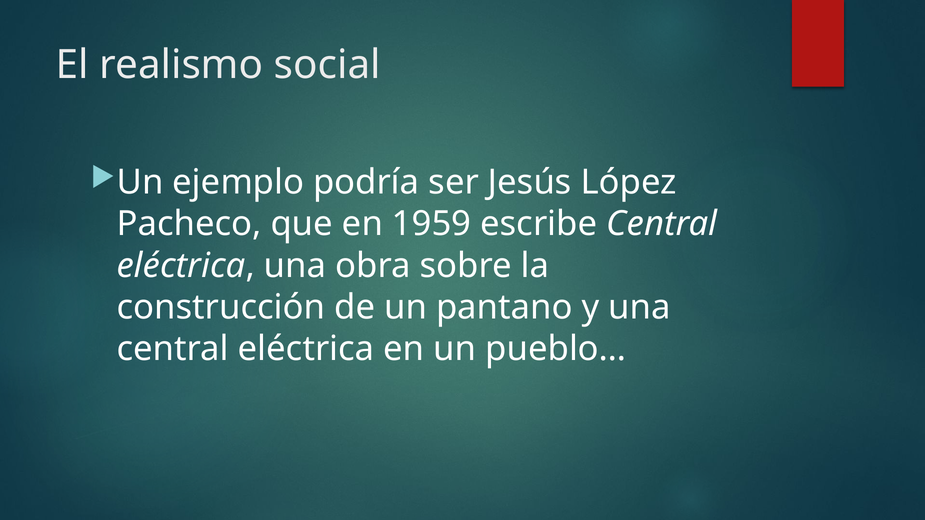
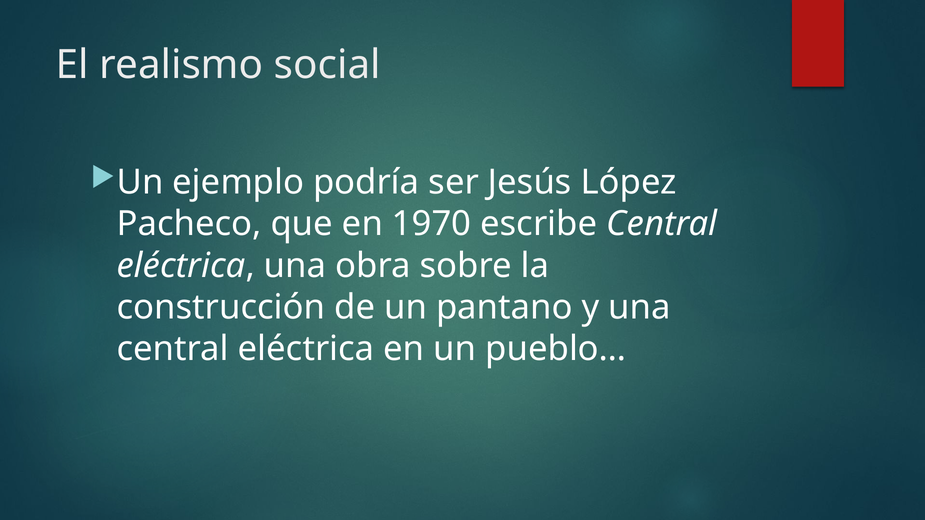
1959: 1959 -> 1970
